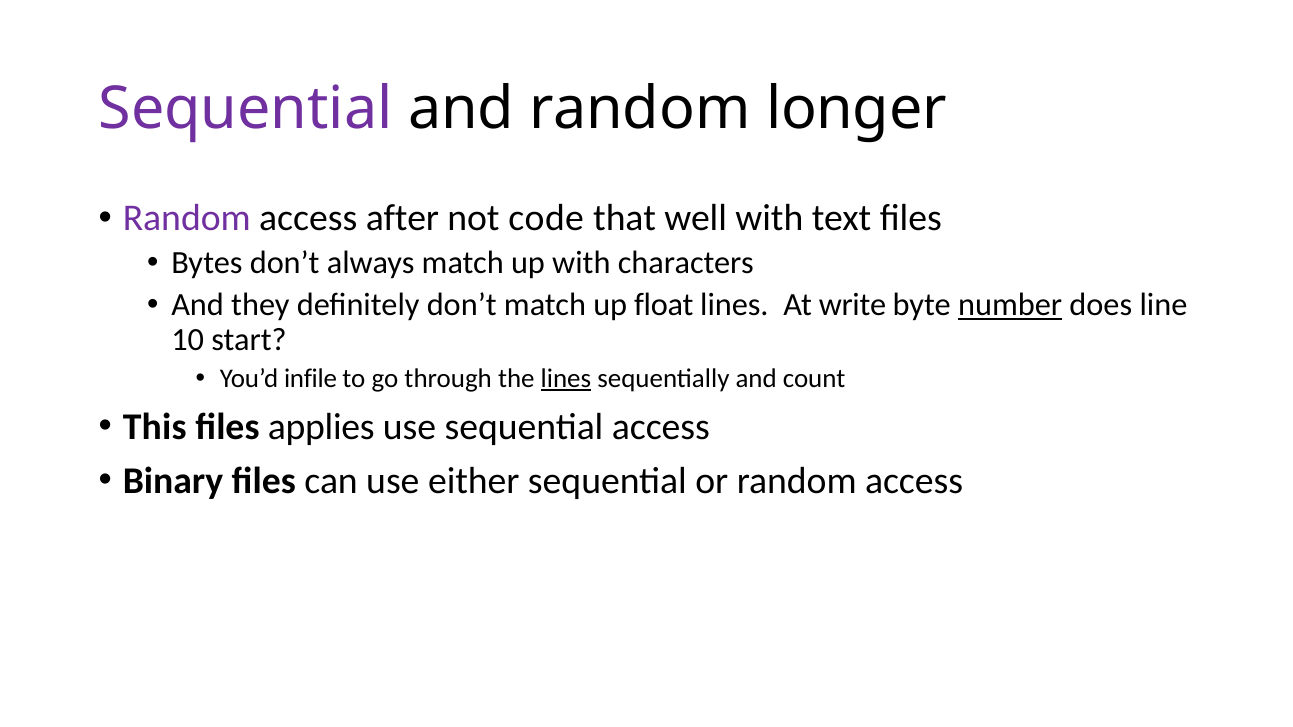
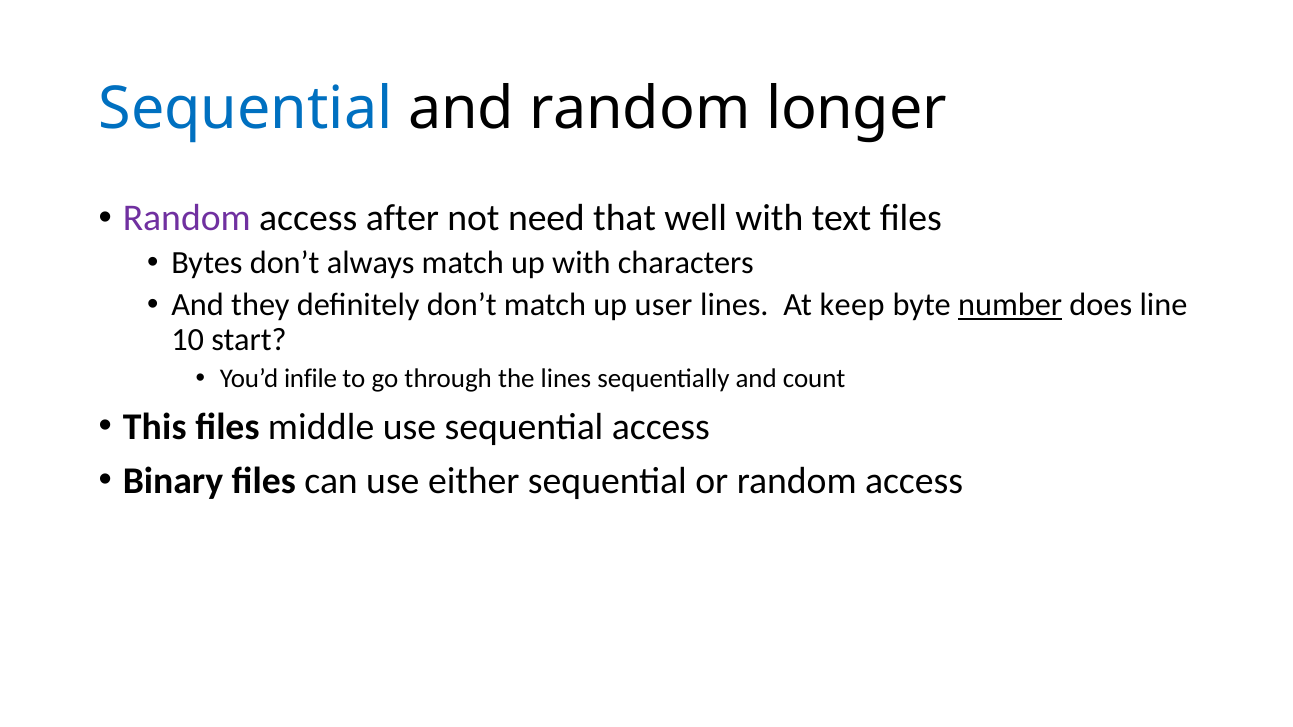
Sequential at (246, 109) colour: purple -> blue
code: code -> need
float: float -> user
write: write -> keep
lines at (566, 378) underline: present -> none
applies: applies -> middle
